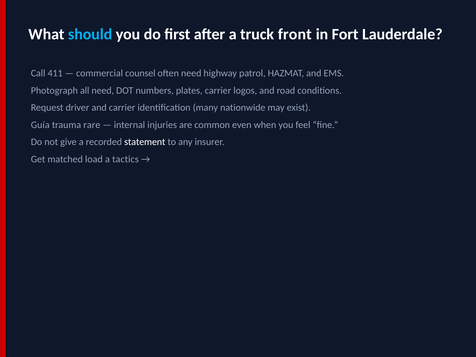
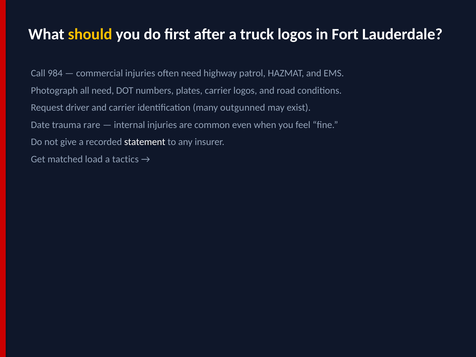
should colour: light blue -> yellow
truck front: front -> logos
411: 411 -> 984
commercial counsel: counsel -> injuries
nationwide: nationwide -> outgunned
Guía: Guía -> Date
